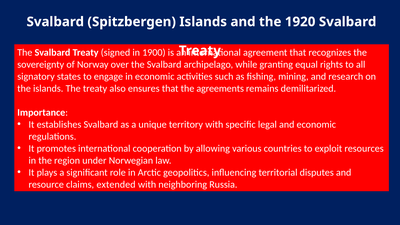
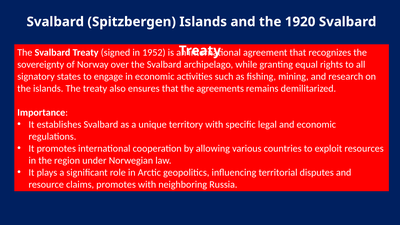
1900: 1900 -> 1952
claims extended: extended -> promotes
